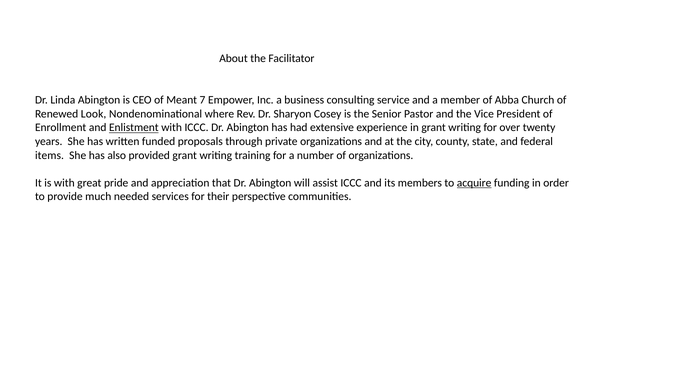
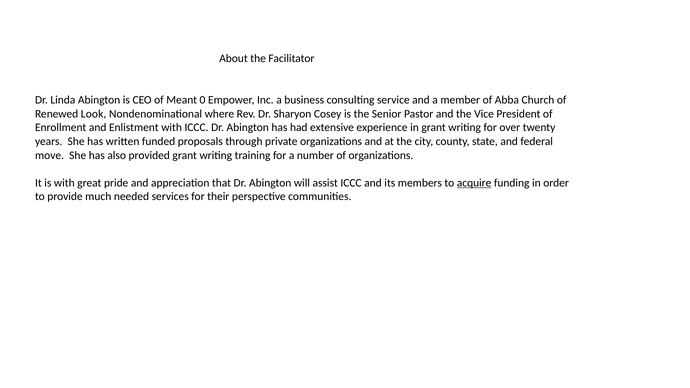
7: 7 -> 0
Enlistment underline: present -> none
items: items -> move
